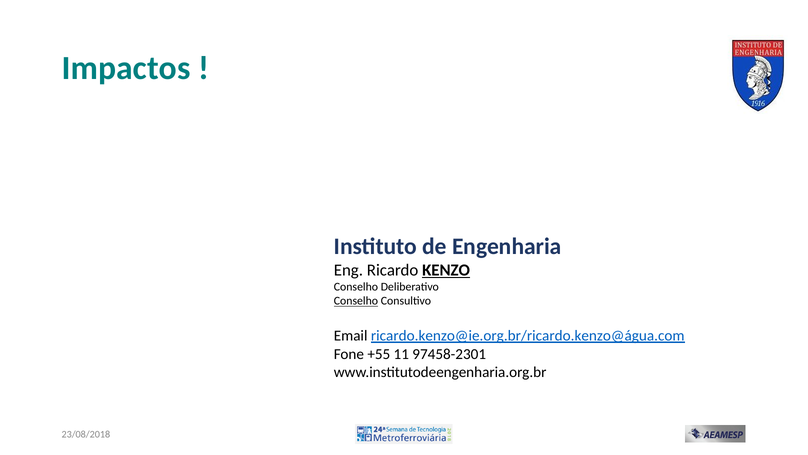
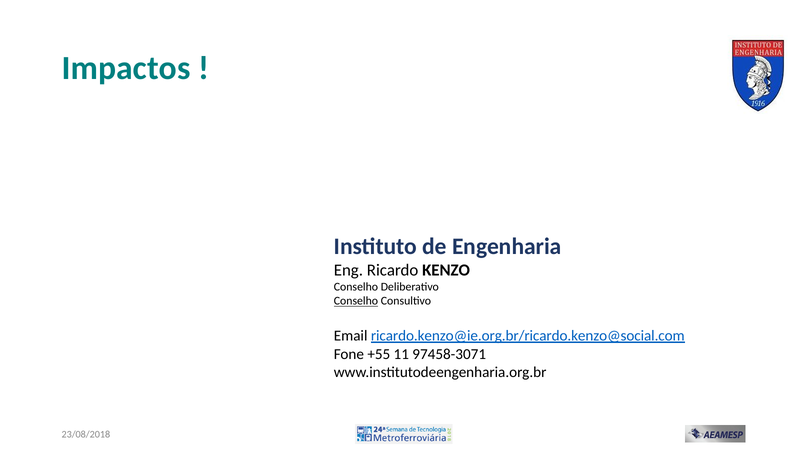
KENZO underline: present -> none
ricardo.kenzo@ie.org.br/ricardo.kenzo@água.com: ricardo.kenzo@ie.org.br/ricardo.kenzo@água.com -> ricardo.kenzo@ie.org.br/ricardo.kenzo@social.com
97458-2301: 97458-2301 -> 97458-3071
